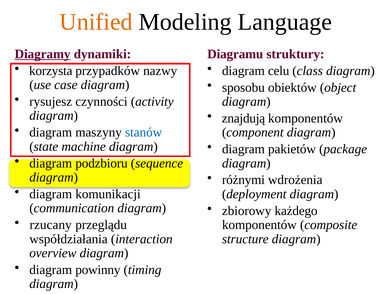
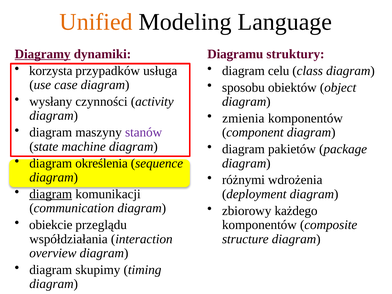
nazwy: nazwy -> usługa
rysujesz: rysujesz -> wysłany
znajdują: znajdują -> zmienia
stanów colour: blue -> purple
podzbioru: podzbioru -> określenia
diagram at (51, 194) underline: none -> present
rzucany: rzucany -> obiekcie
powinny: powinny -> skupimy
